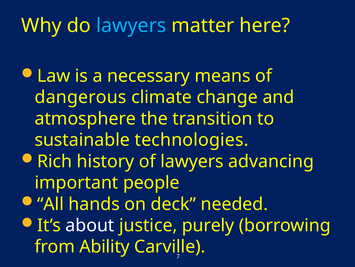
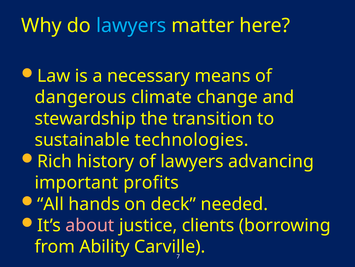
atmosphere: atmosphere -> stewardship
people: people -> profits
about colour: white -> pink
purely: purely -> clients
